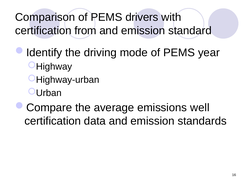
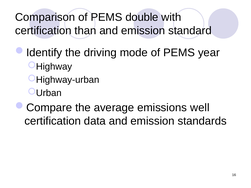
drivers: drivers -> double
from: from -> than
